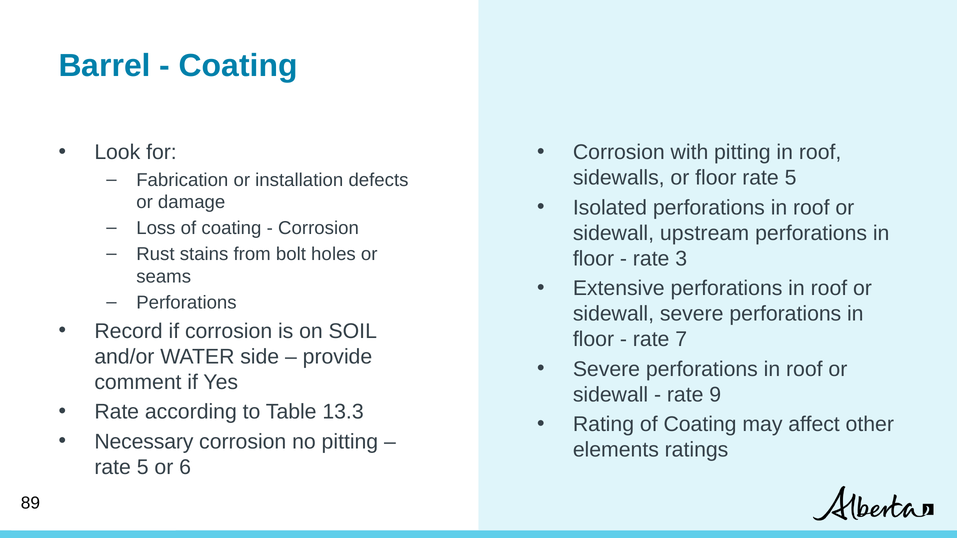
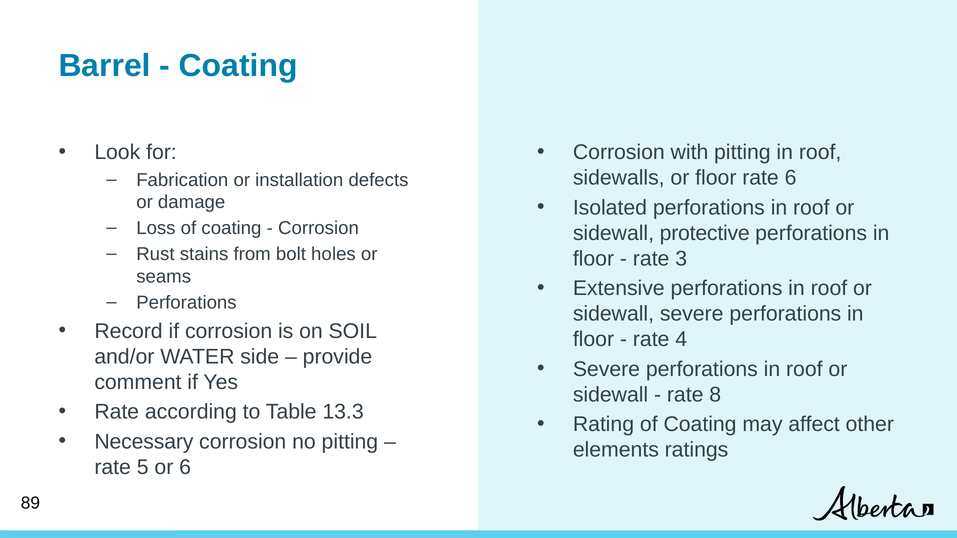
floor rate 5: 5 -> 6
upstream: upstream -> protective
7: 7 -> 4
9: 9 -> 8
